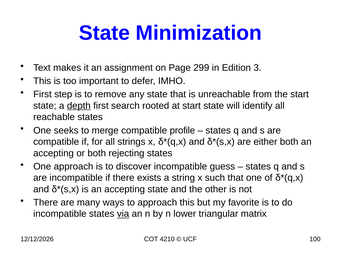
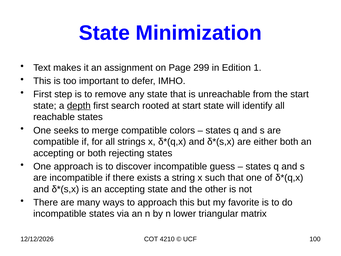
3: 3 -> 1
profile: profile -> colors
via underline: present -> none
